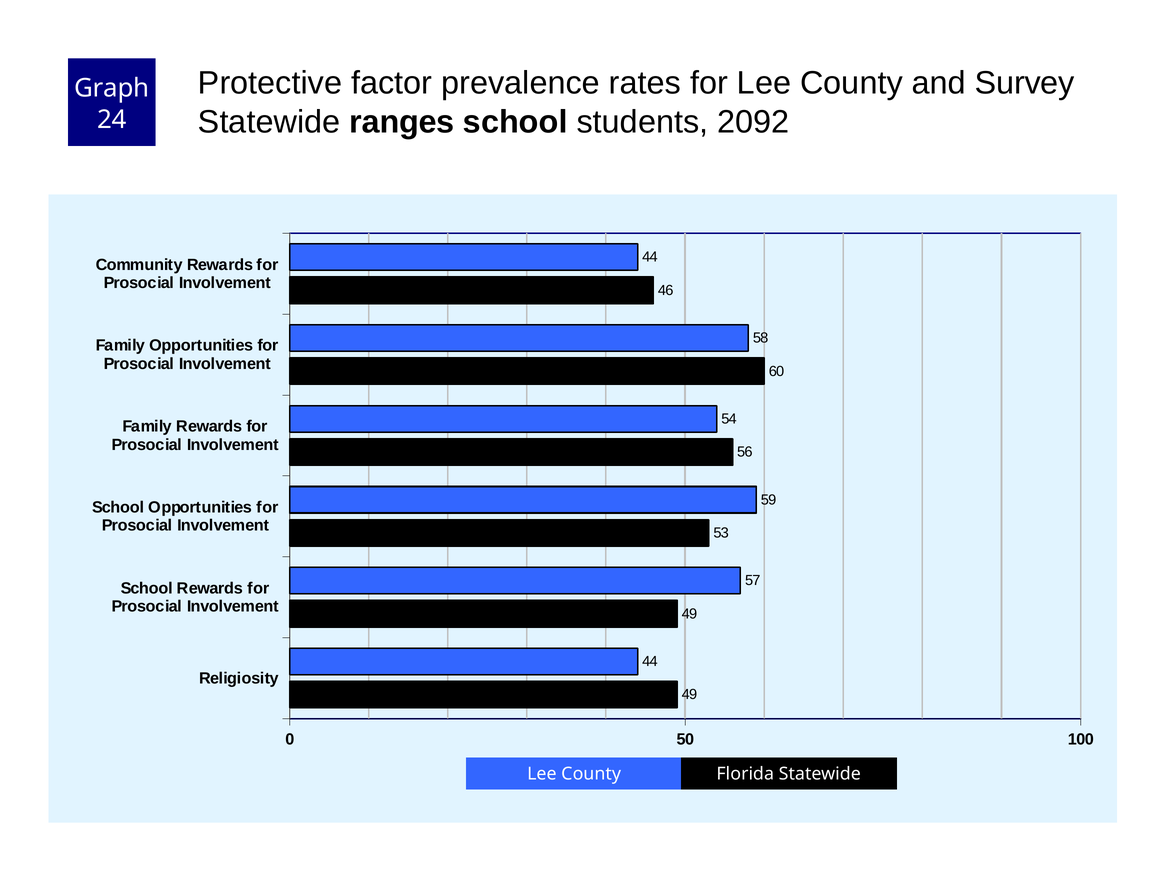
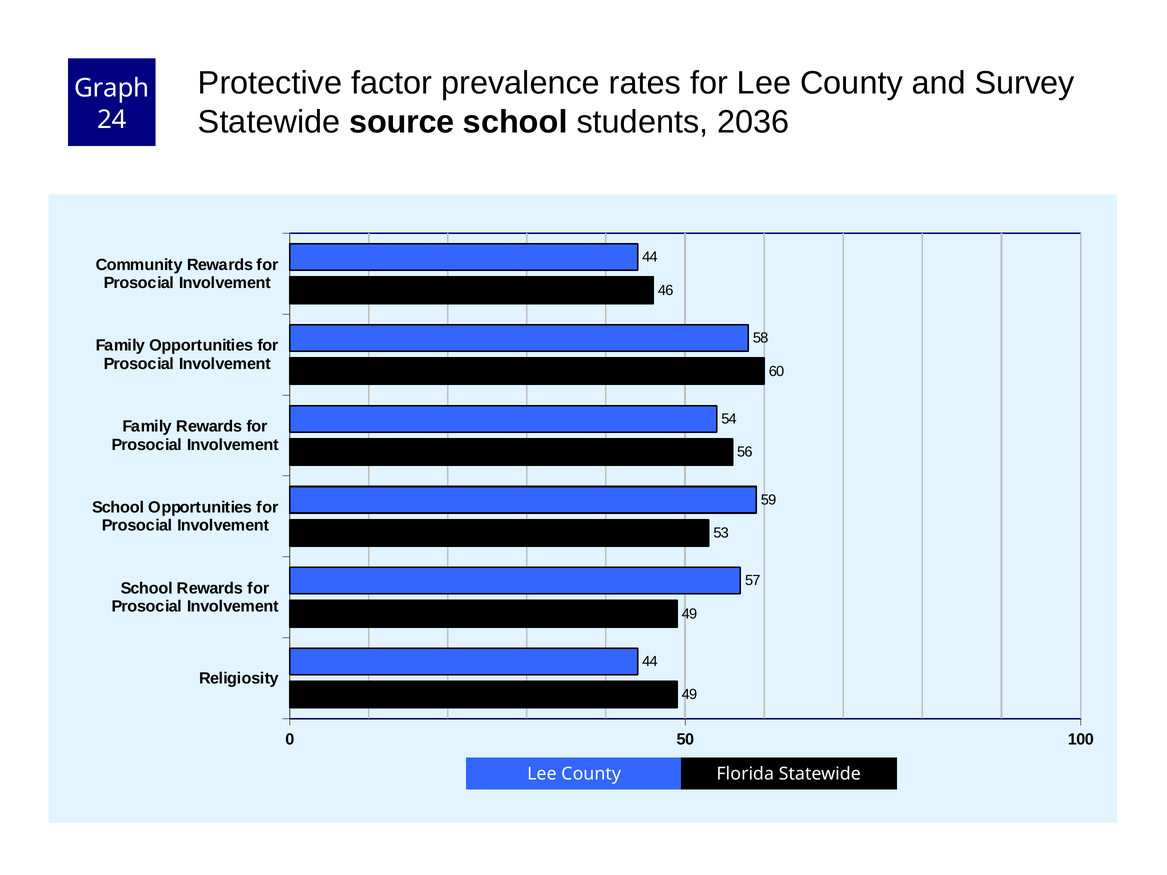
ranges: ranges -> source
2092: 2092 -> 2036
